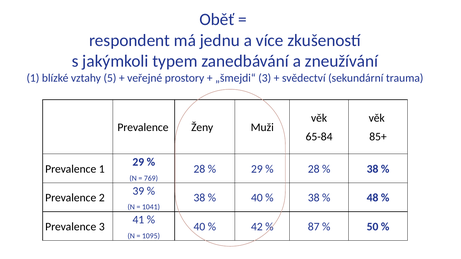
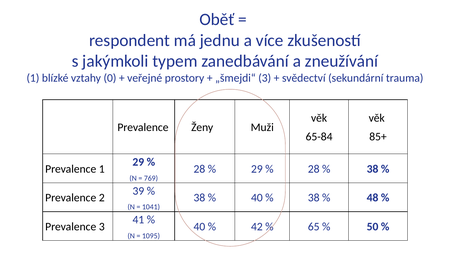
5: 5 -> 0
87: 87 -> 65
